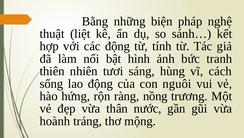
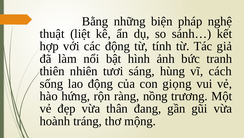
nguôi: nguôi -> giọng
nước: nước -> đang
